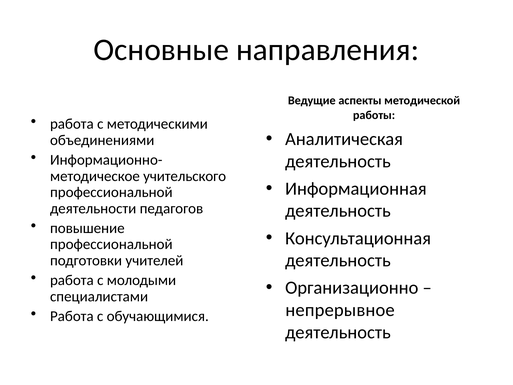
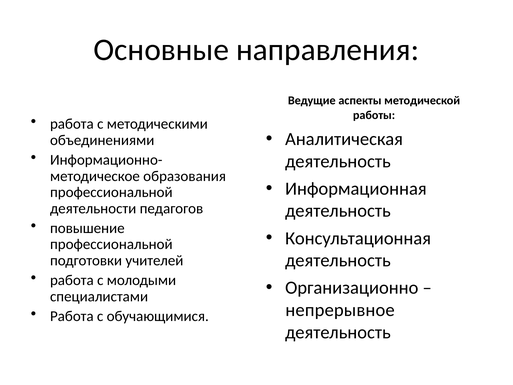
учительского: учительского -> образования
